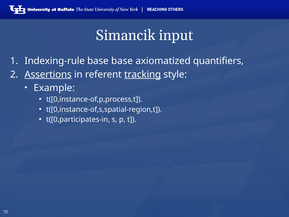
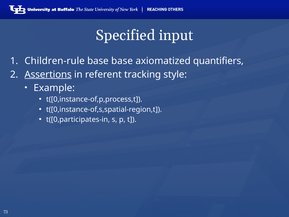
Simancik: Simancik -> Specified
Indexing-rule: Indexing-rule -> Children-rule
tracking underline: present -> none
